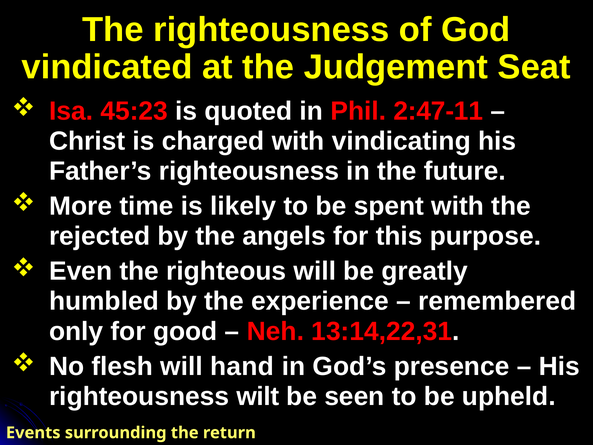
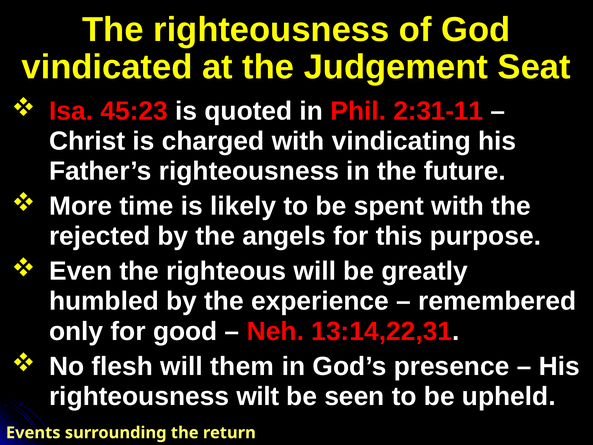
2:47-11: 2:47-11 -> 2:31-11
hand: hand -> them
